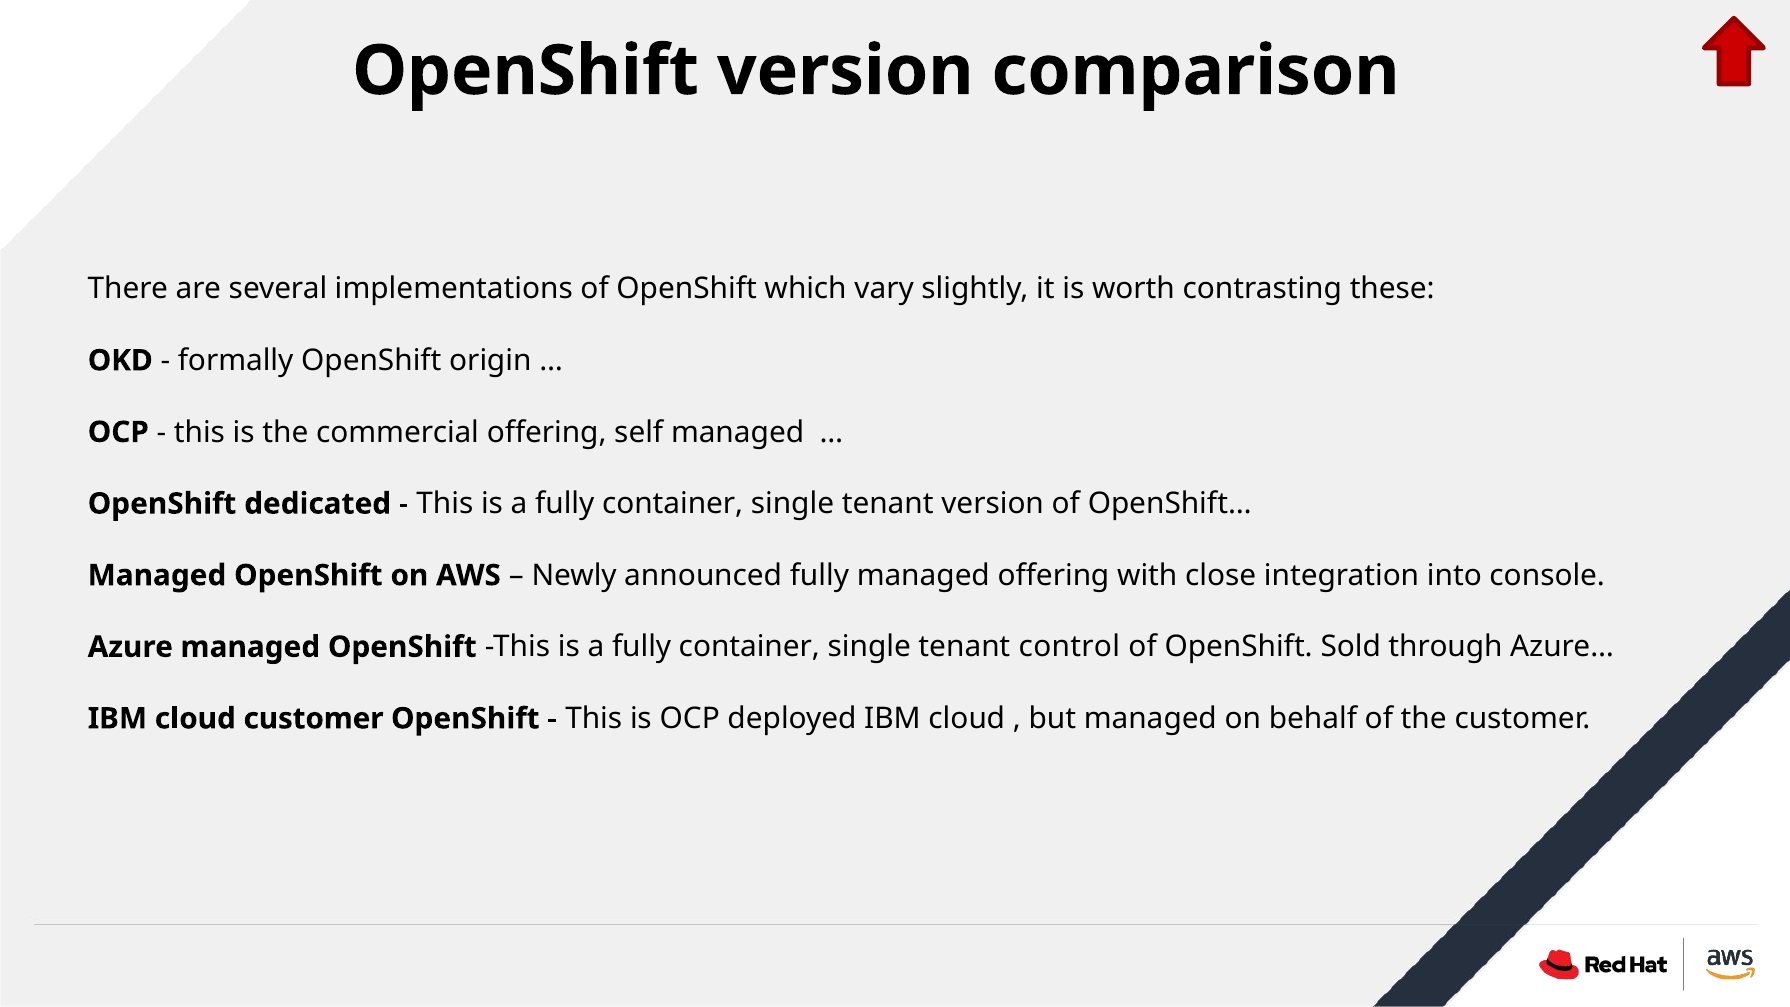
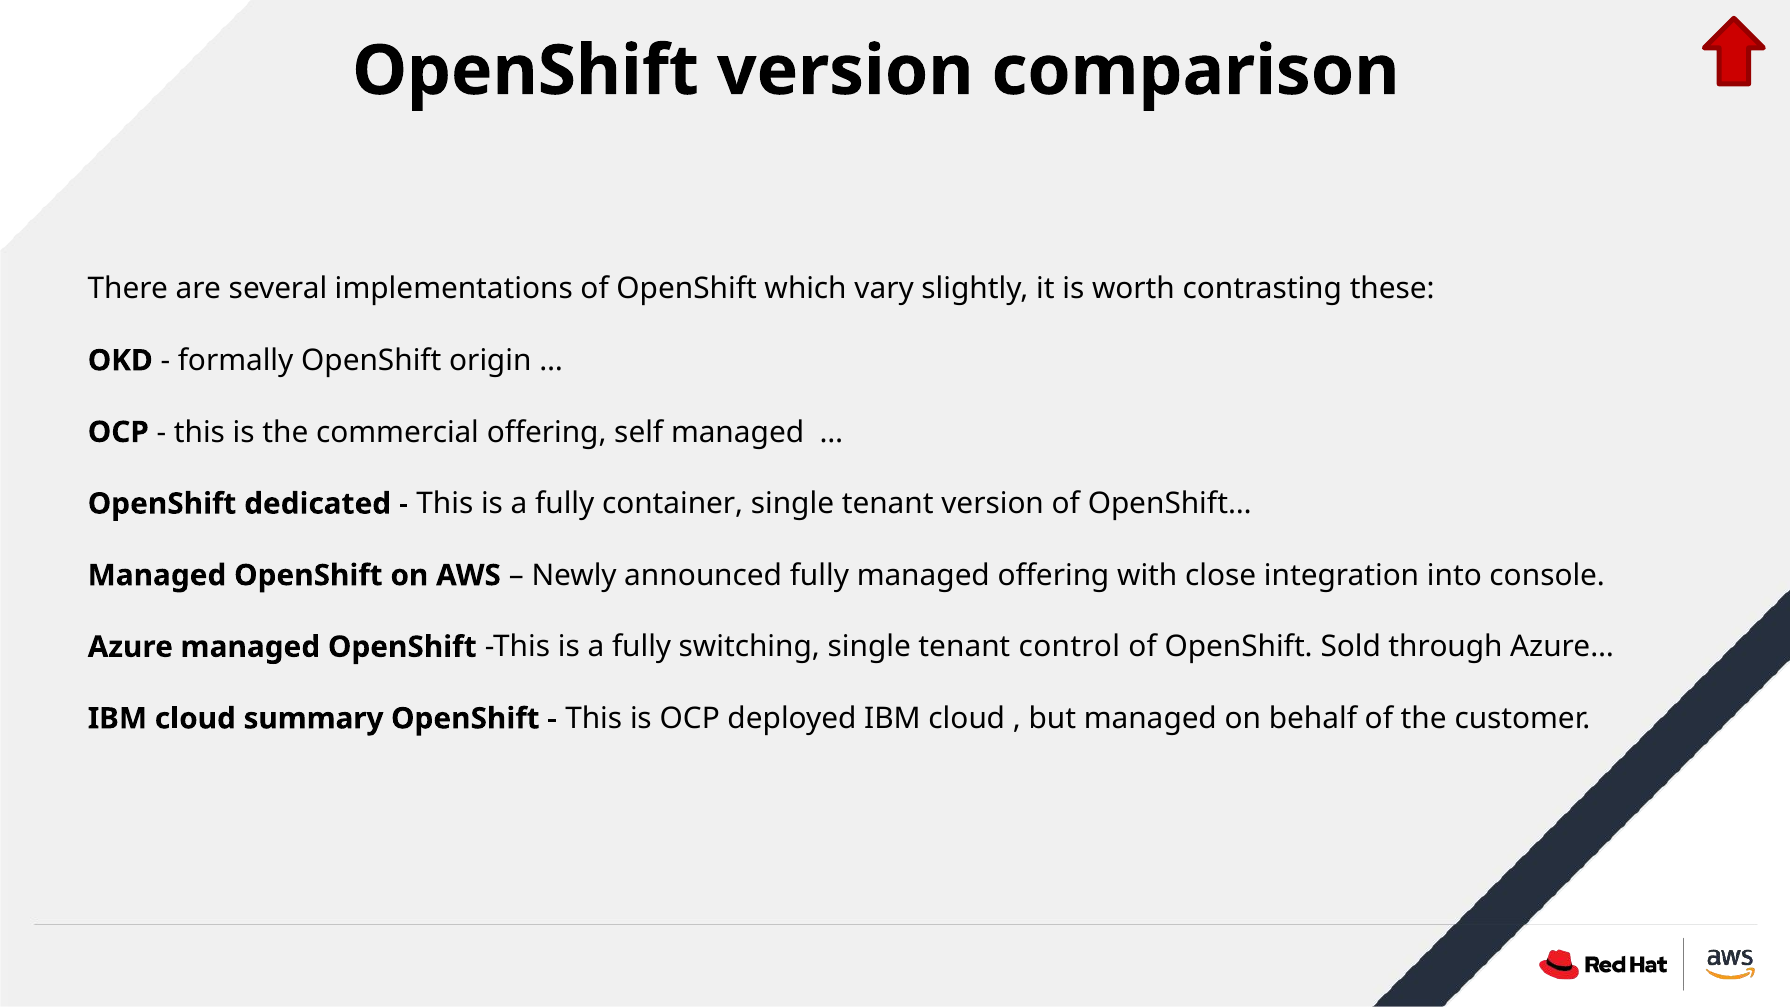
container at (749, 647): container -> switching
cloud customer: customer -> summary
